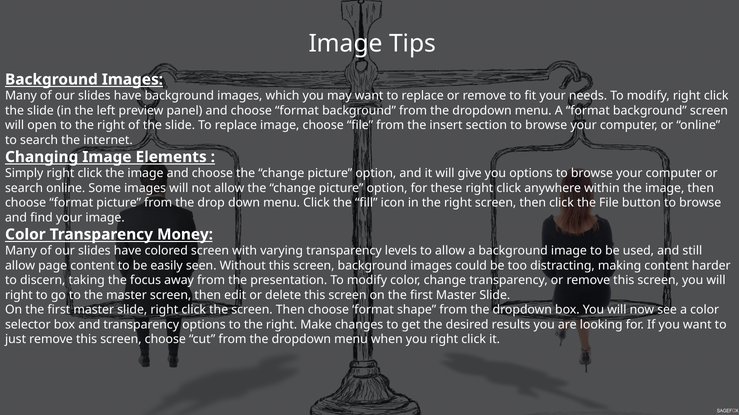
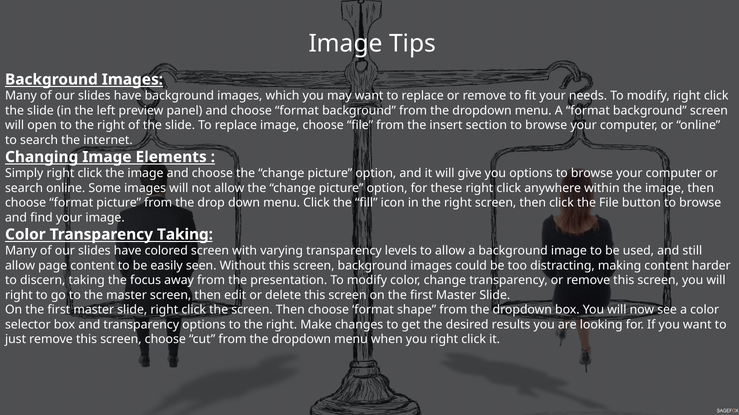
Transparency Money: Money -> Taking
